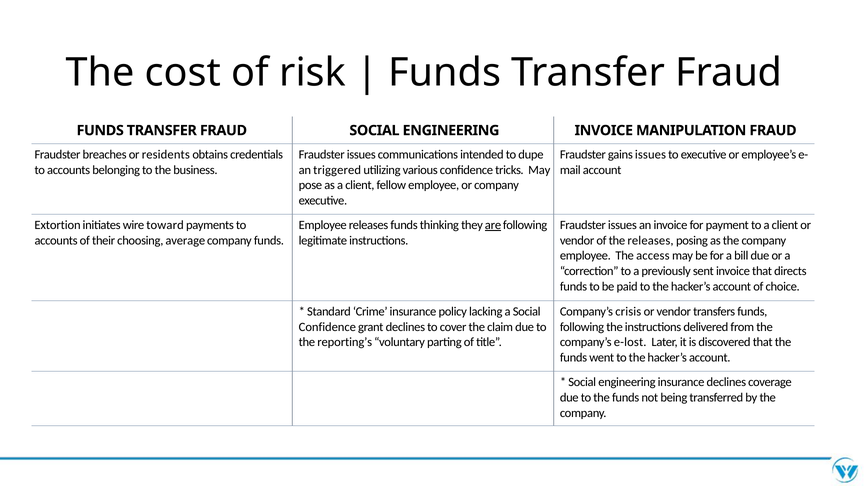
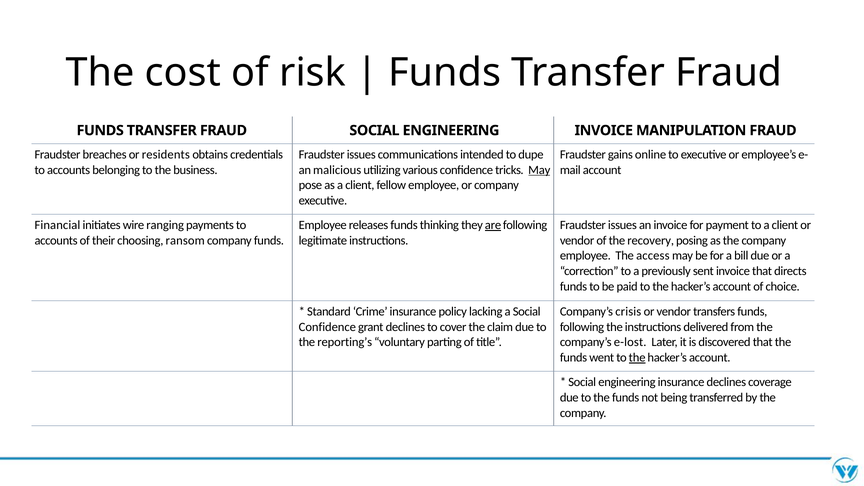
gains issues: issues -> online
triggered: triggered -> malicious
May at (539, 170) underline: none -> present
Extortion: Extortion -> Financial
toward: toward -> ranging
average: average -> ransom
the releases: releases -> recovery
the at (637, 358) underline: none -> present
